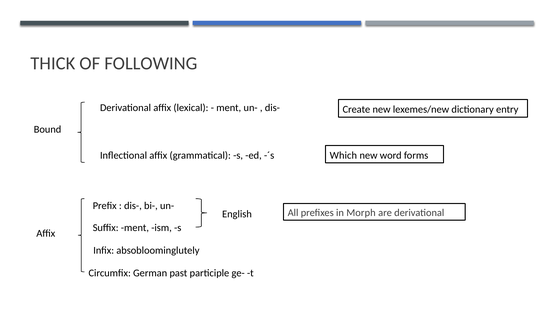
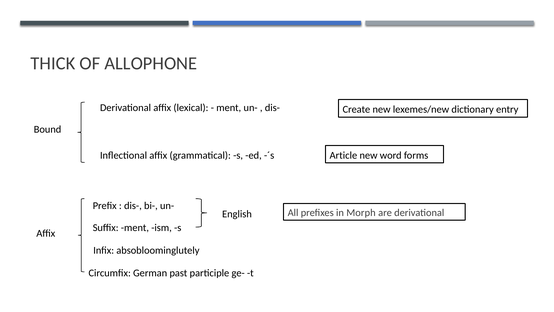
FOLLOWING: FOLLOWING -> ALLOPHONE
Which: Which -> Article
